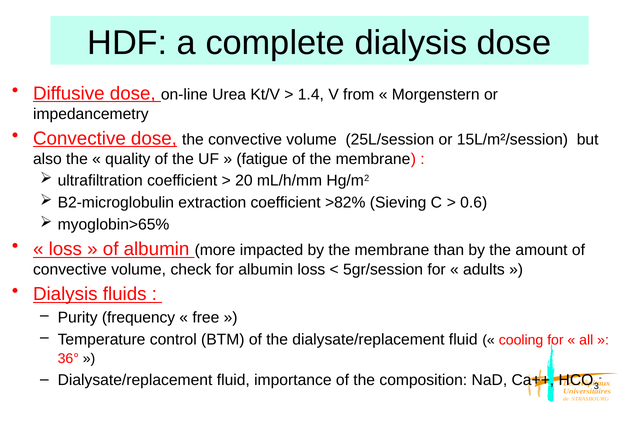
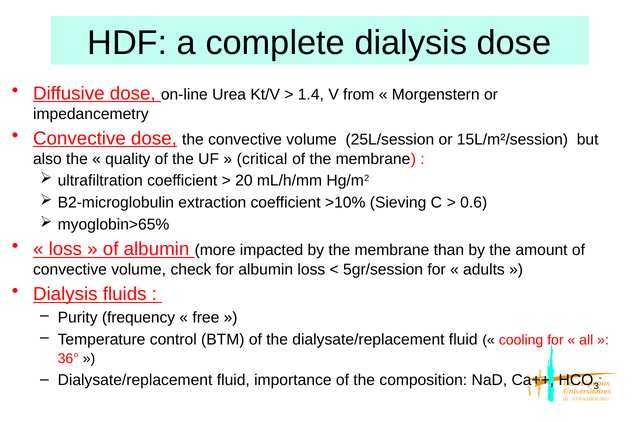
fatigue: fatigue -> critical
>82%: >82% -> >10%
